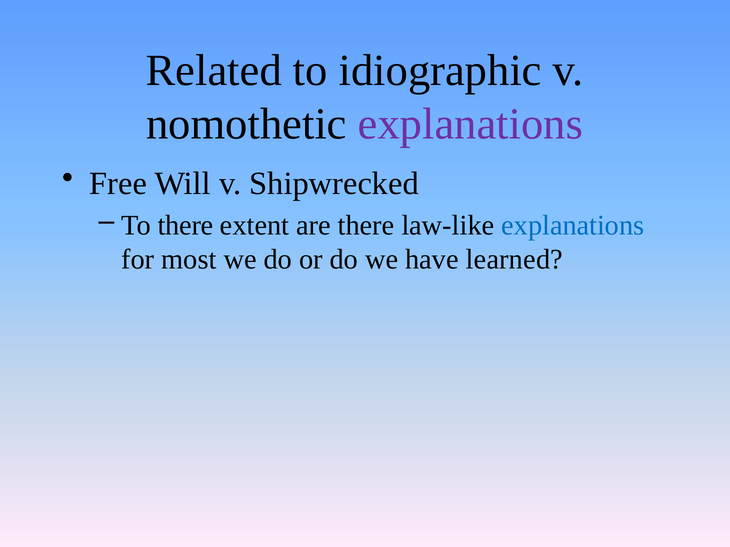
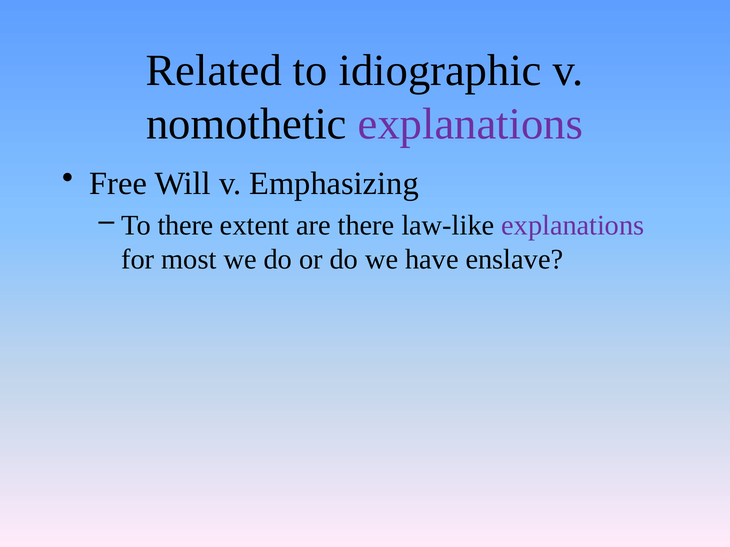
Shipwrecked: Shipwrecked -> Emphasizing
explanations at (573, 225) colour: blue -> purple
learned: learned -> enslave
